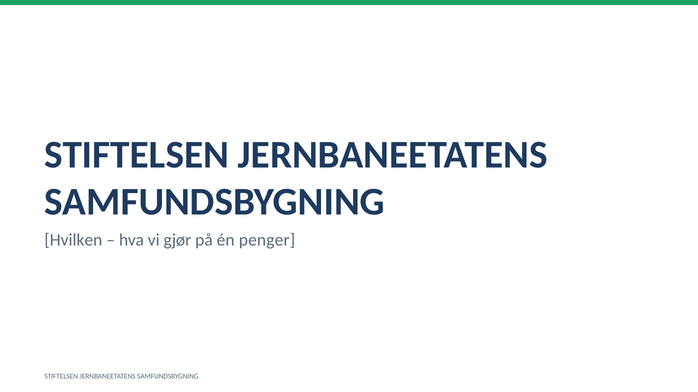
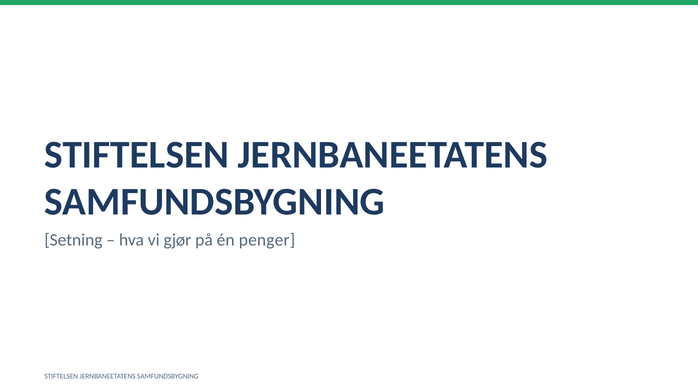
Hvilken: Hvilken -> Setning
